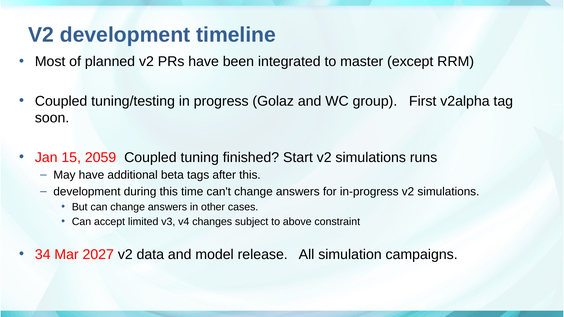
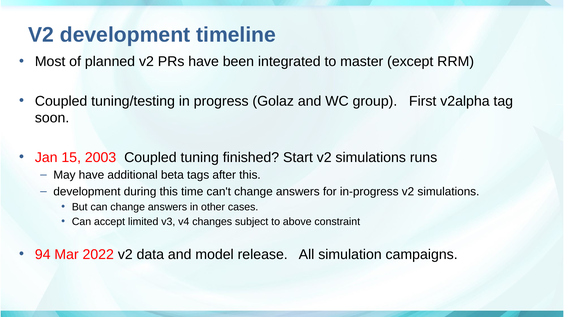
2059: 2059 -> 2003
34: 34 -> 94
2027: 2027 -> 2022
